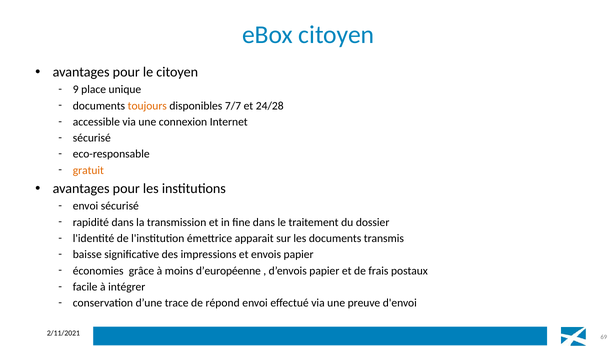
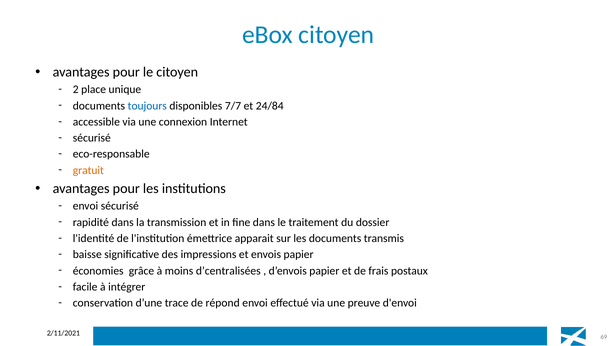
9: 9 -> 2
toujours colour: orange -> blue
24/28: 24/28 -> 24/84
d’européenne: d’européenne -> d’centralisées
